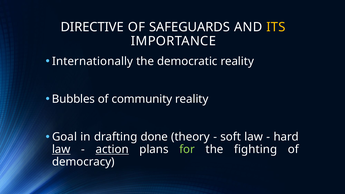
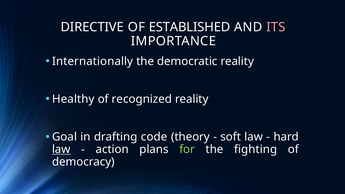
SAFEGUARDS: SAFEGUARDS -> ESTABLISHED
ITS colour: yellow -> pink
Bubbles: Bubbles -> Healthy
community: community -> recognized
done: done -> code
action underline: present -> none
